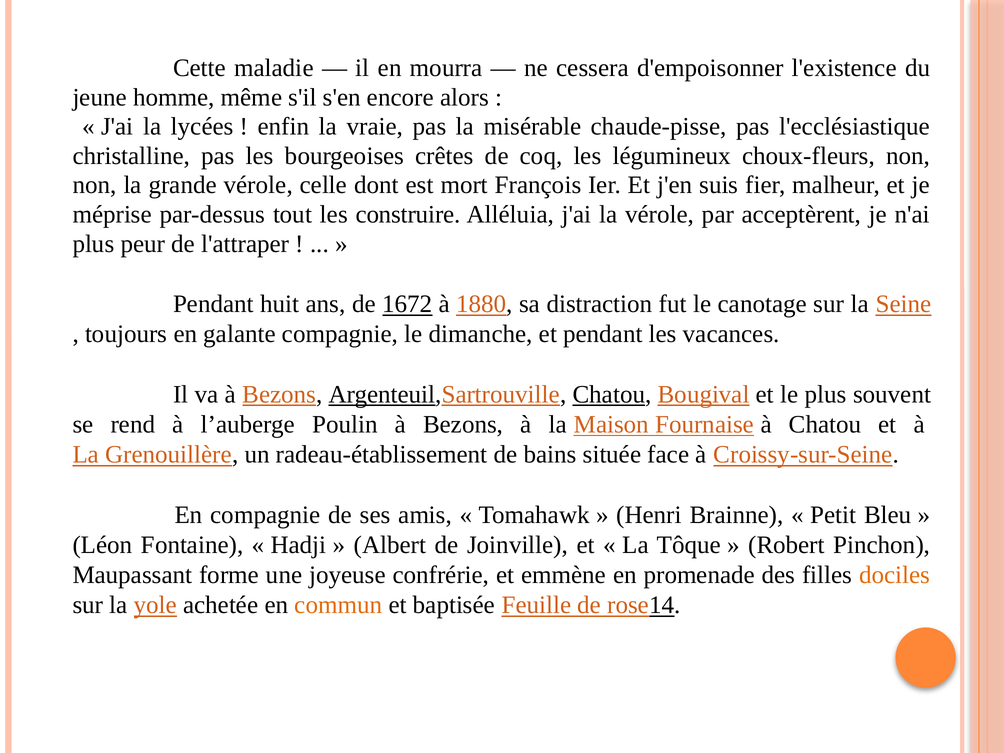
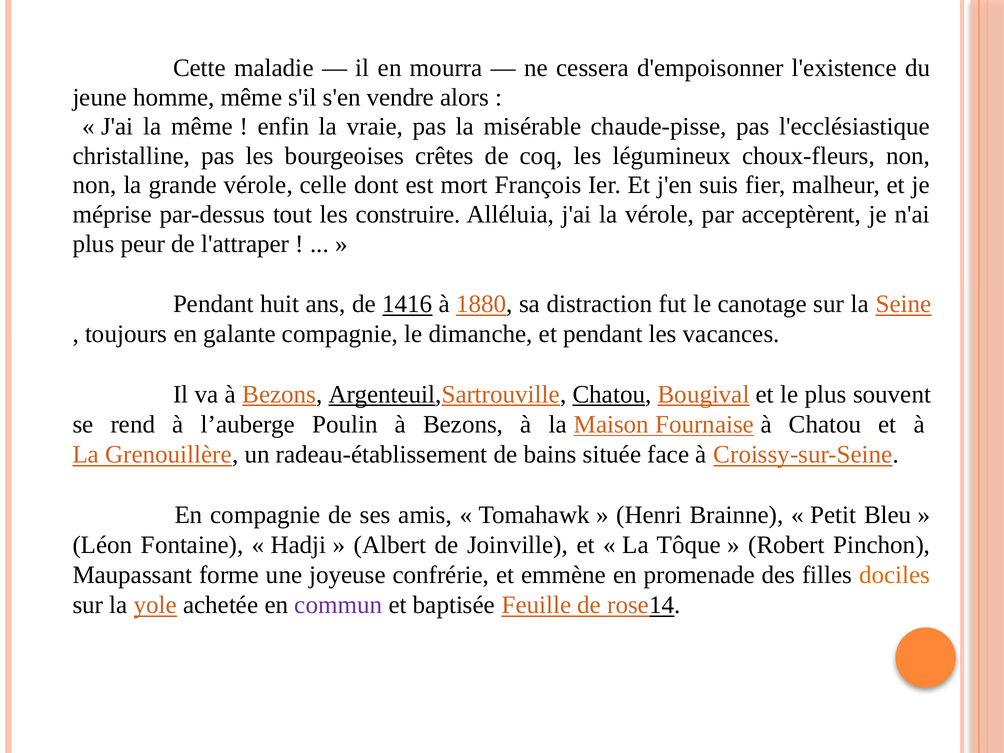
encore: encore -> vendre
la lycées: lycées -> même
1672: 1672 -> 1416
commun colour: orange -> purple
